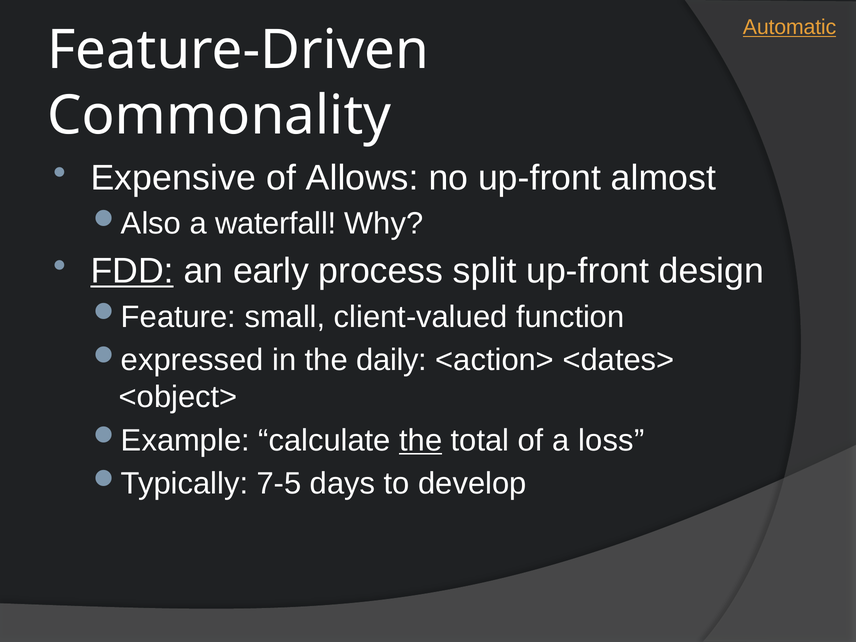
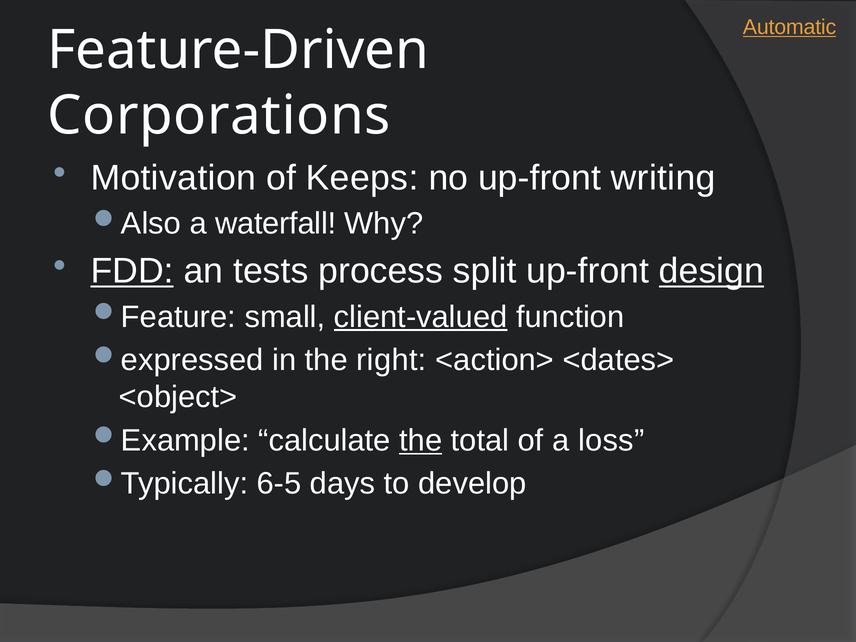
Commonality: Commonality -> Corporations
Expensive: Expensive -> Motivation
Allows: Allows -> Keeps
almost: almost -> writing
early: early -> tests
design underline: none -> present
client-valued underline: none -> present
daily: daily -> right
7-5: 7-5 -> 6-5
